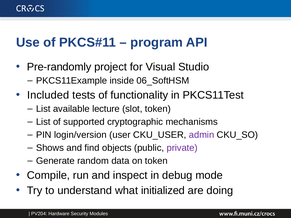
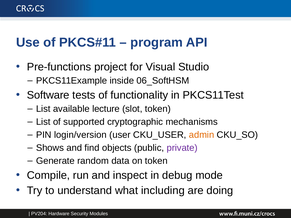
Pre-randomly: Pre-randomly -> Pre-functions
Included: Included -> Software
admin colour: purple -> orange
initialized: initialized -> including
